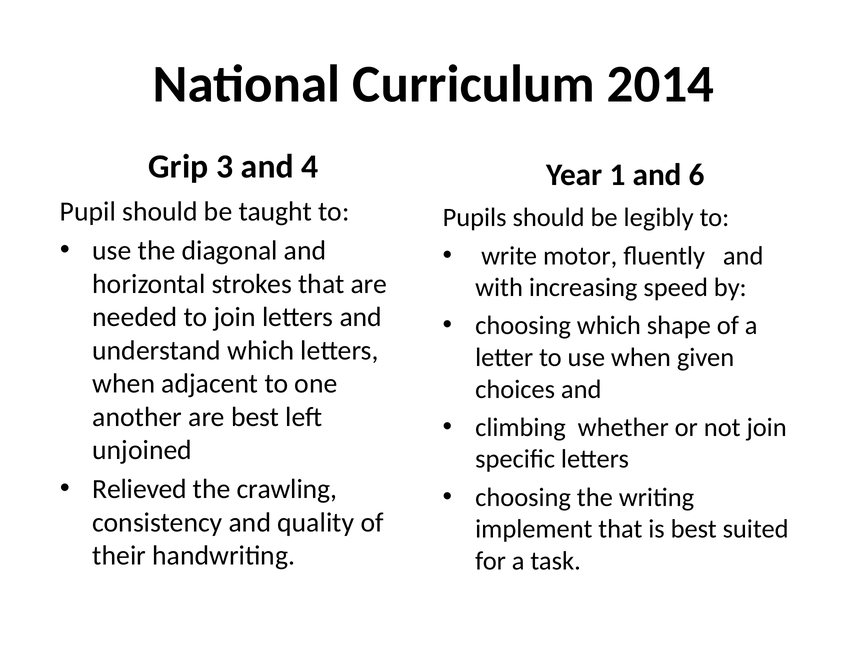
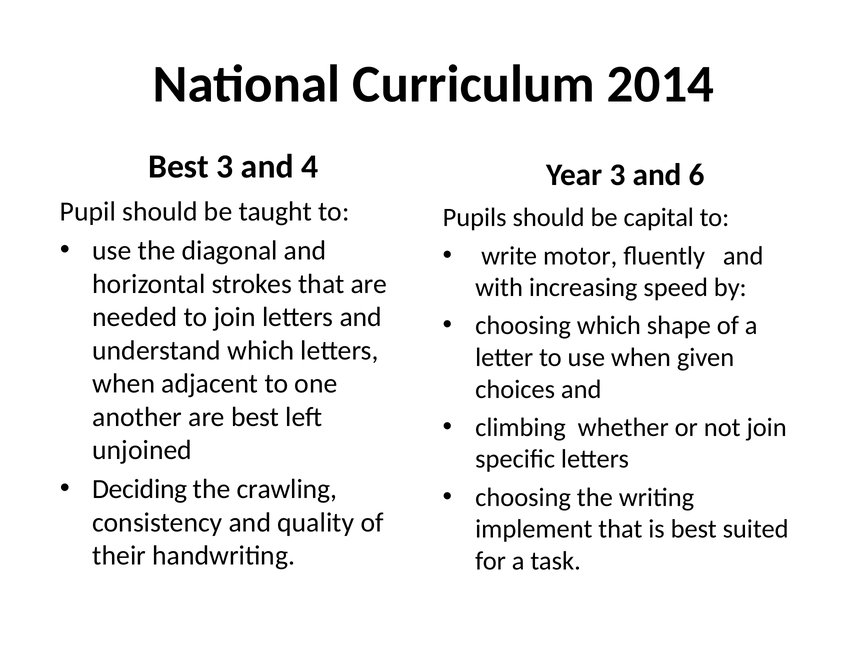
Grip at (178, 167): Grip -> Best
Year 1: 1 -> 3
legibly: legibly -> capital
Relieved: Relieved -> Deciding
